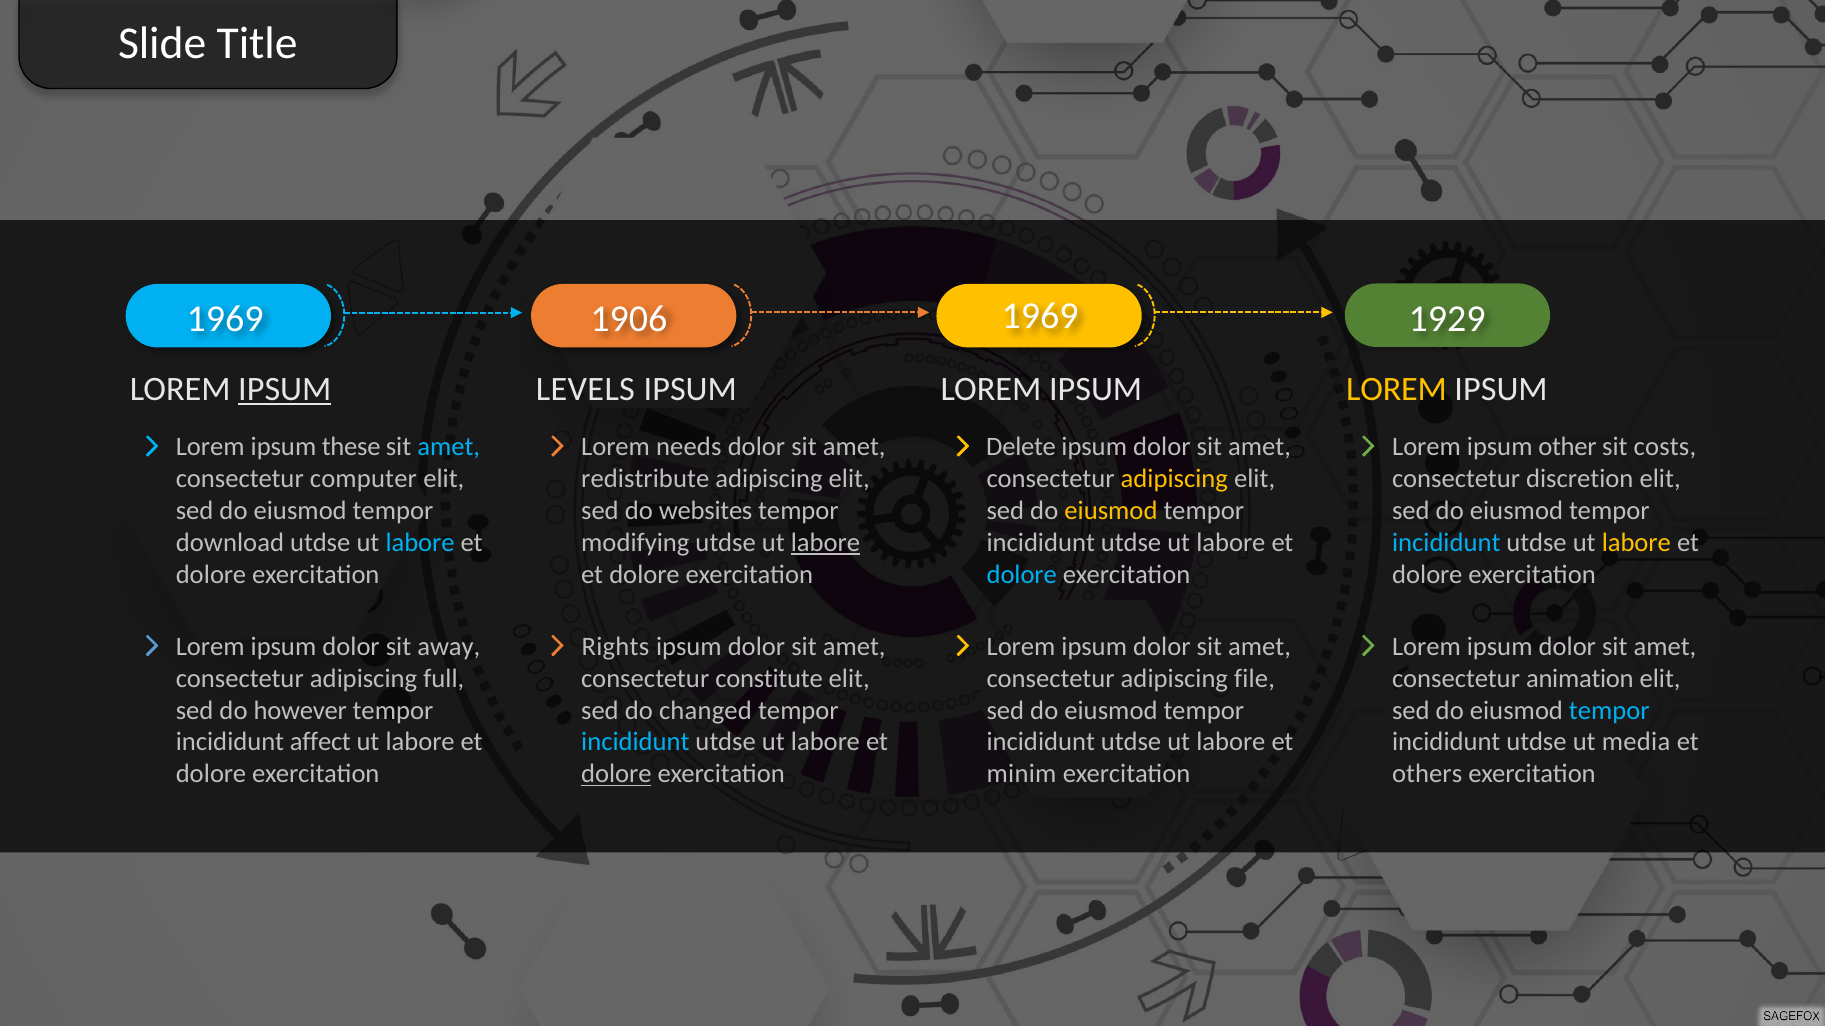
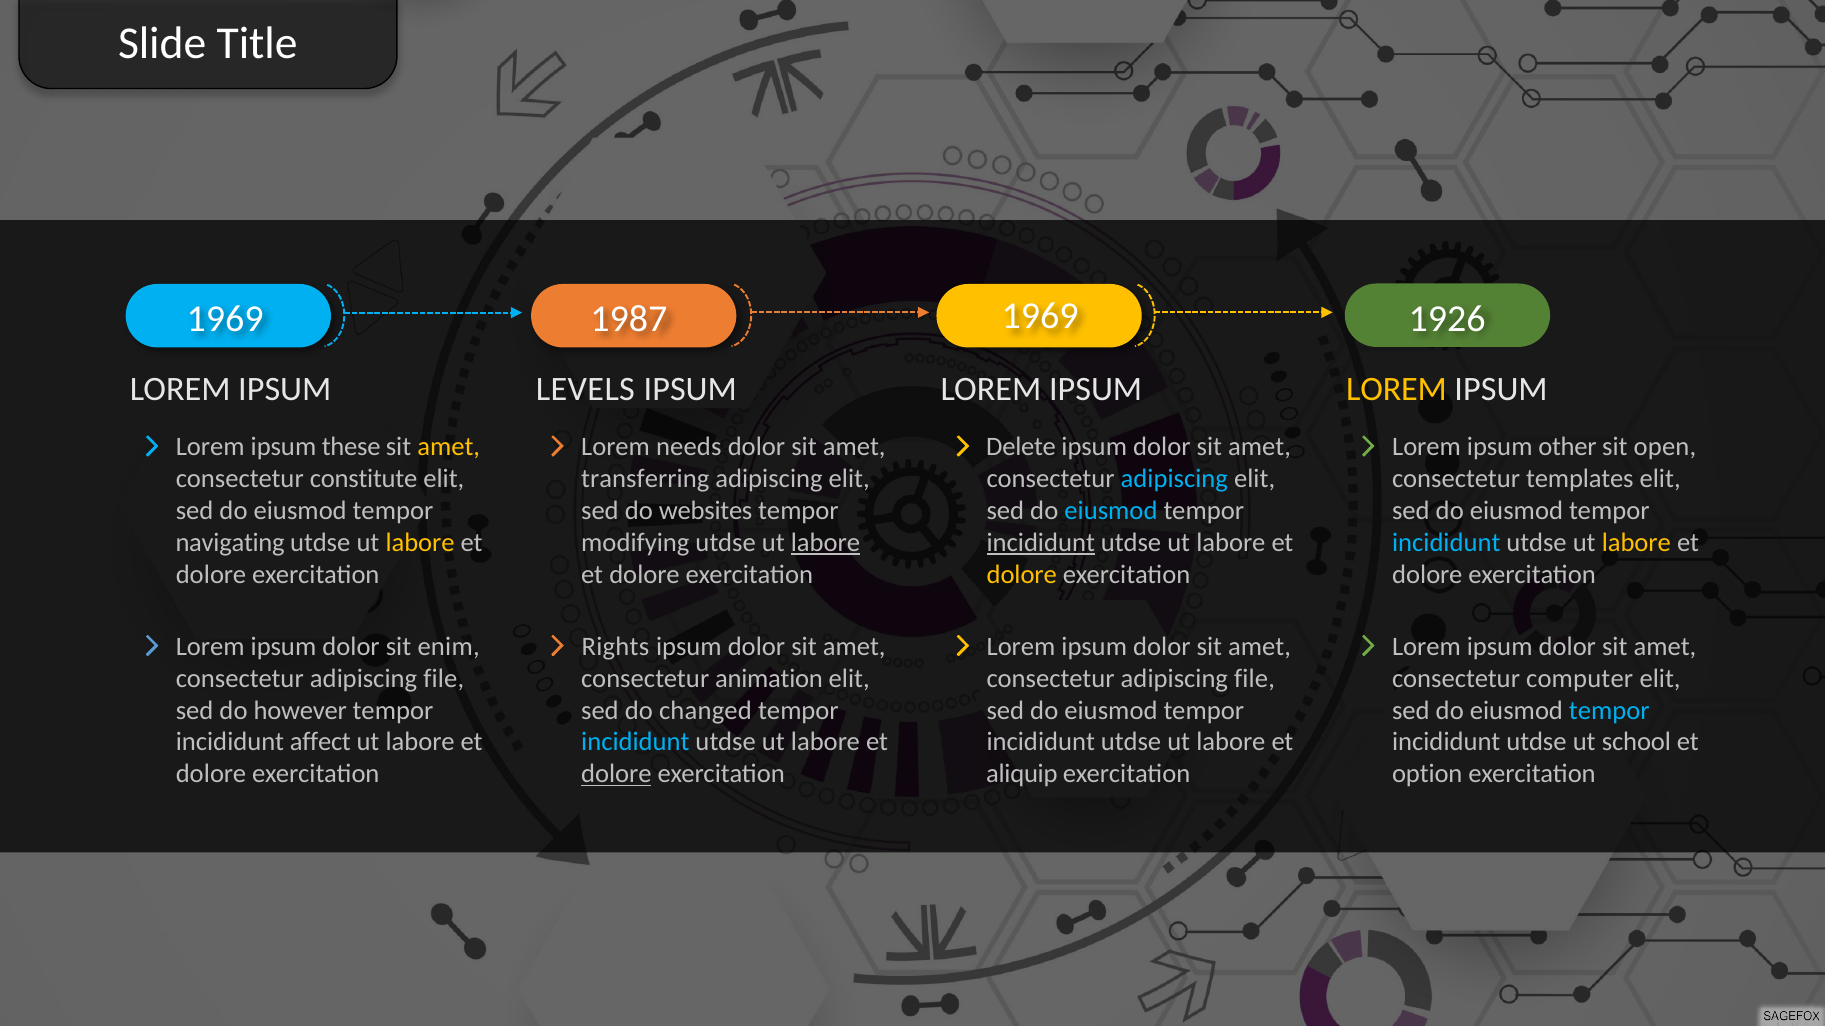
1906: 1906 -> 1987
1929: 1929 -> 1926
IPSUM at (285, 390) underline: present -> none
amet at (449, 447) colour: light blue -> yellow
costs: costs -> open
computer: computer -> constitute
redistribute: redistribute -> transferring
adipiscing at (1174, 479) colour: yellow -> light blue
discretion: discretion -> templates
eiusmod at (1111, 511) colour: yellow -> light blue
download: download -> navigating
labore at (420, 543) colour: light blue -> yellow
incididunt at (1041, 543) underline: none -> present
dolore at (1022, 575) colour: light blue -> yellow
away: away -> enim
full at (444, 679): full -> file
constitute: constitute -> animation
animation: animation -> computer
media: media -> school
minim: minim -> aliquip
others: others -> option
